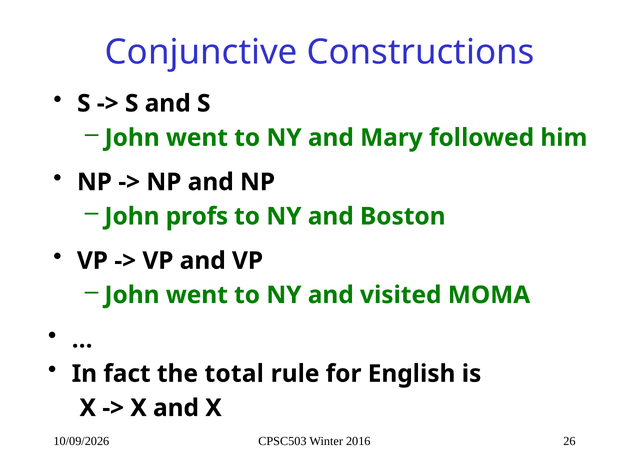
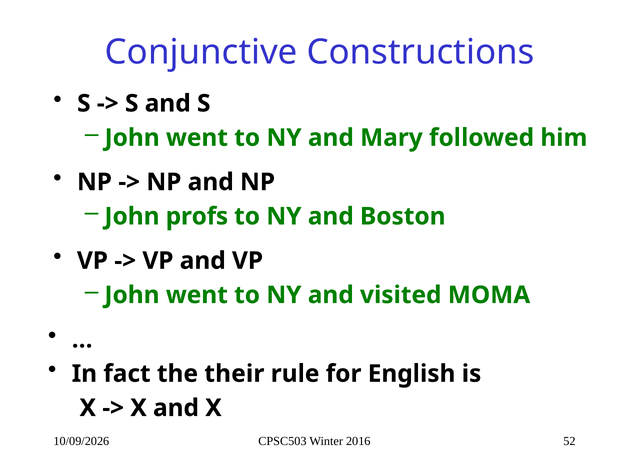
total: total -> their
26: 26 -> 52
